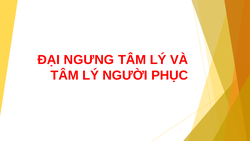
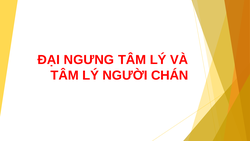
PHỤC: PHỤC -> CHÁN
